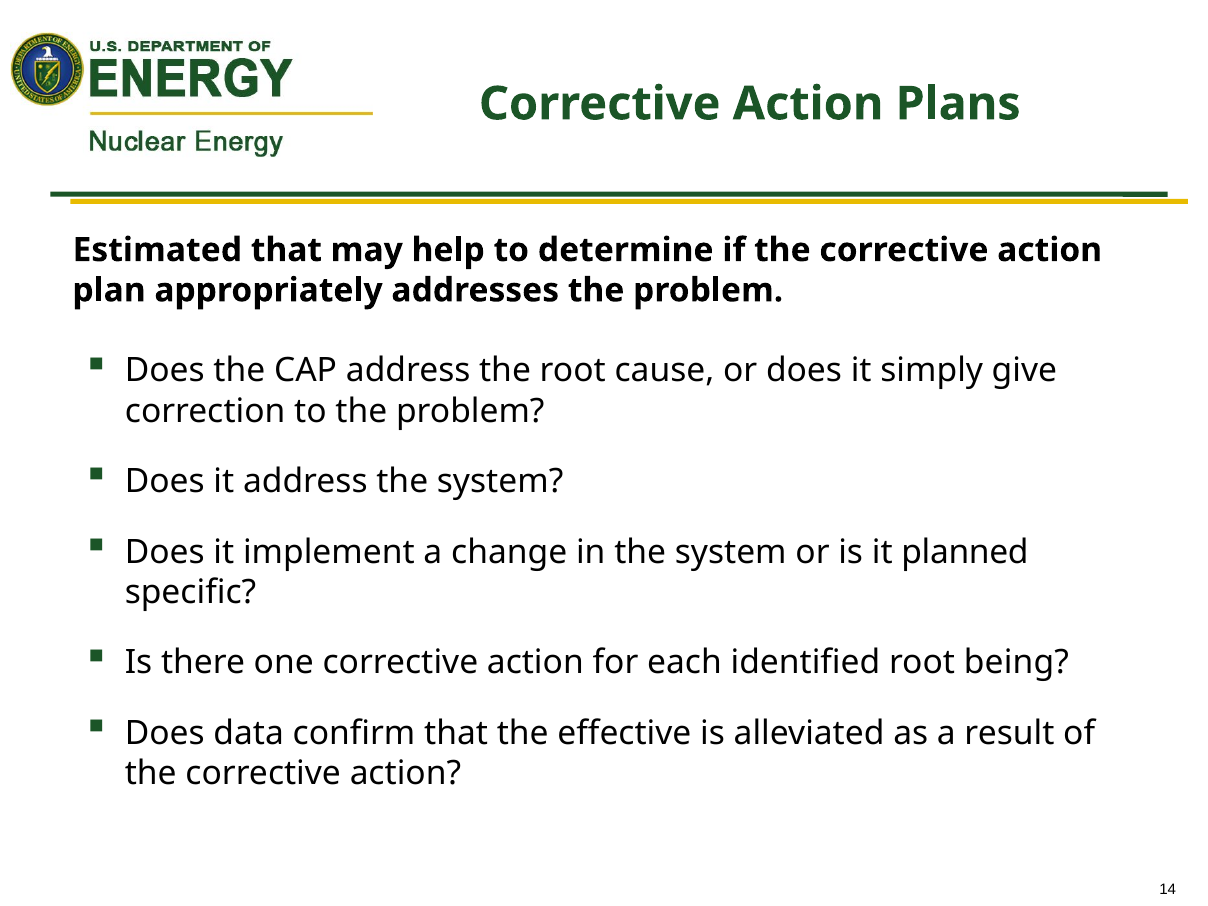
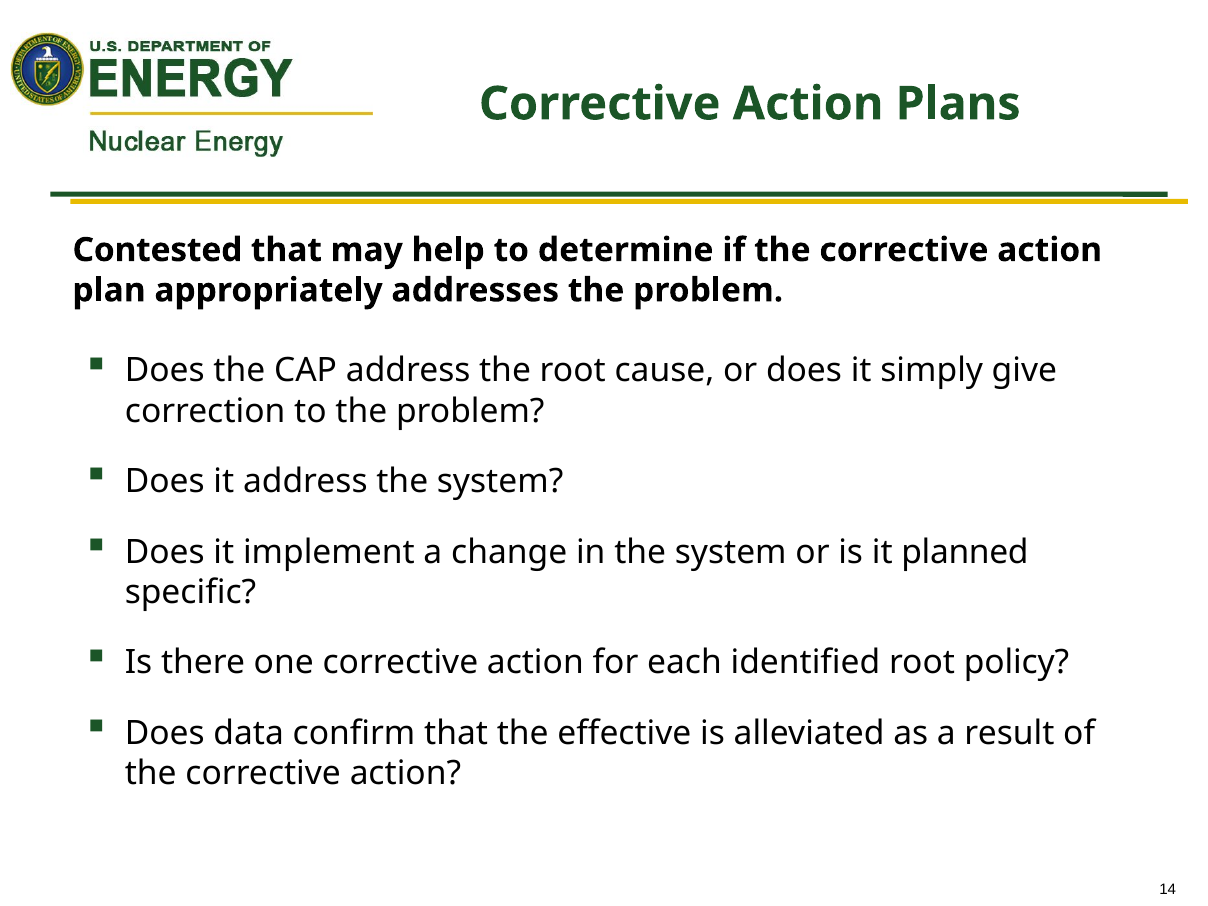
Estimated: Estimated -> Contested
being: being -> policy
